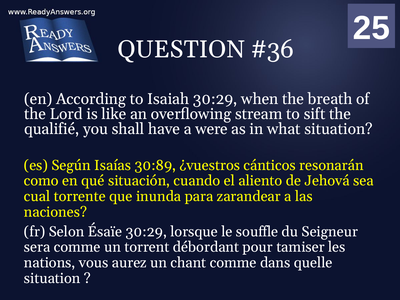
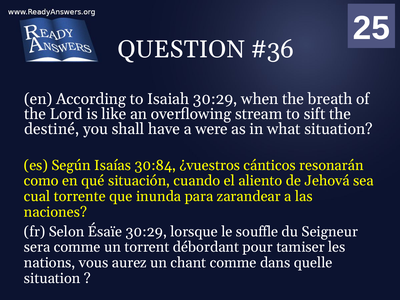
qualifié: qualifié -> destiné
30:89: 30:89 -> 30:84
